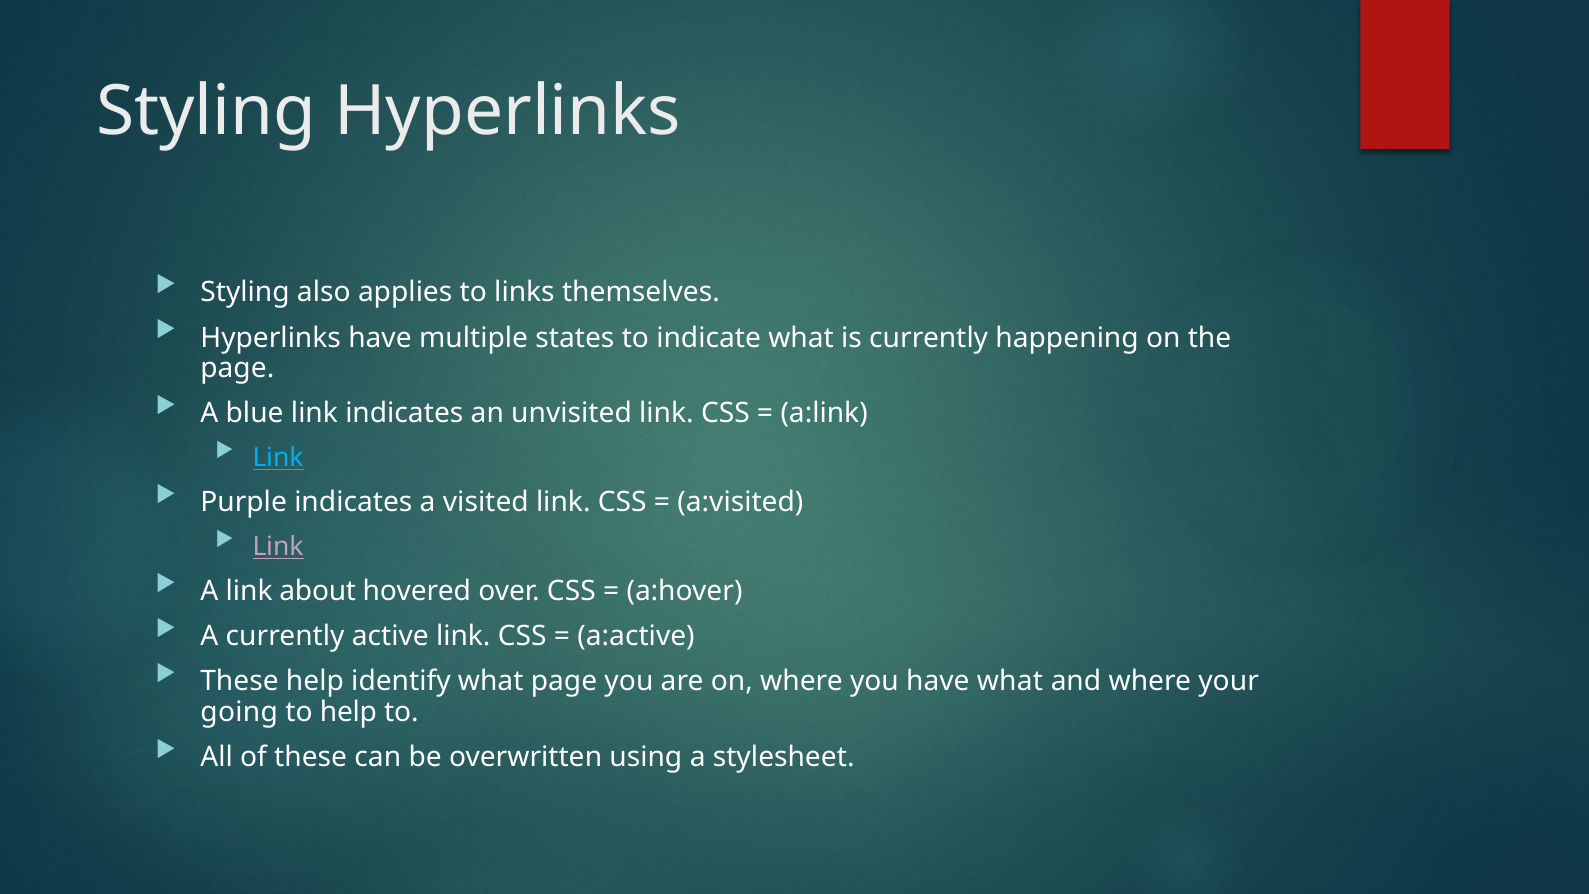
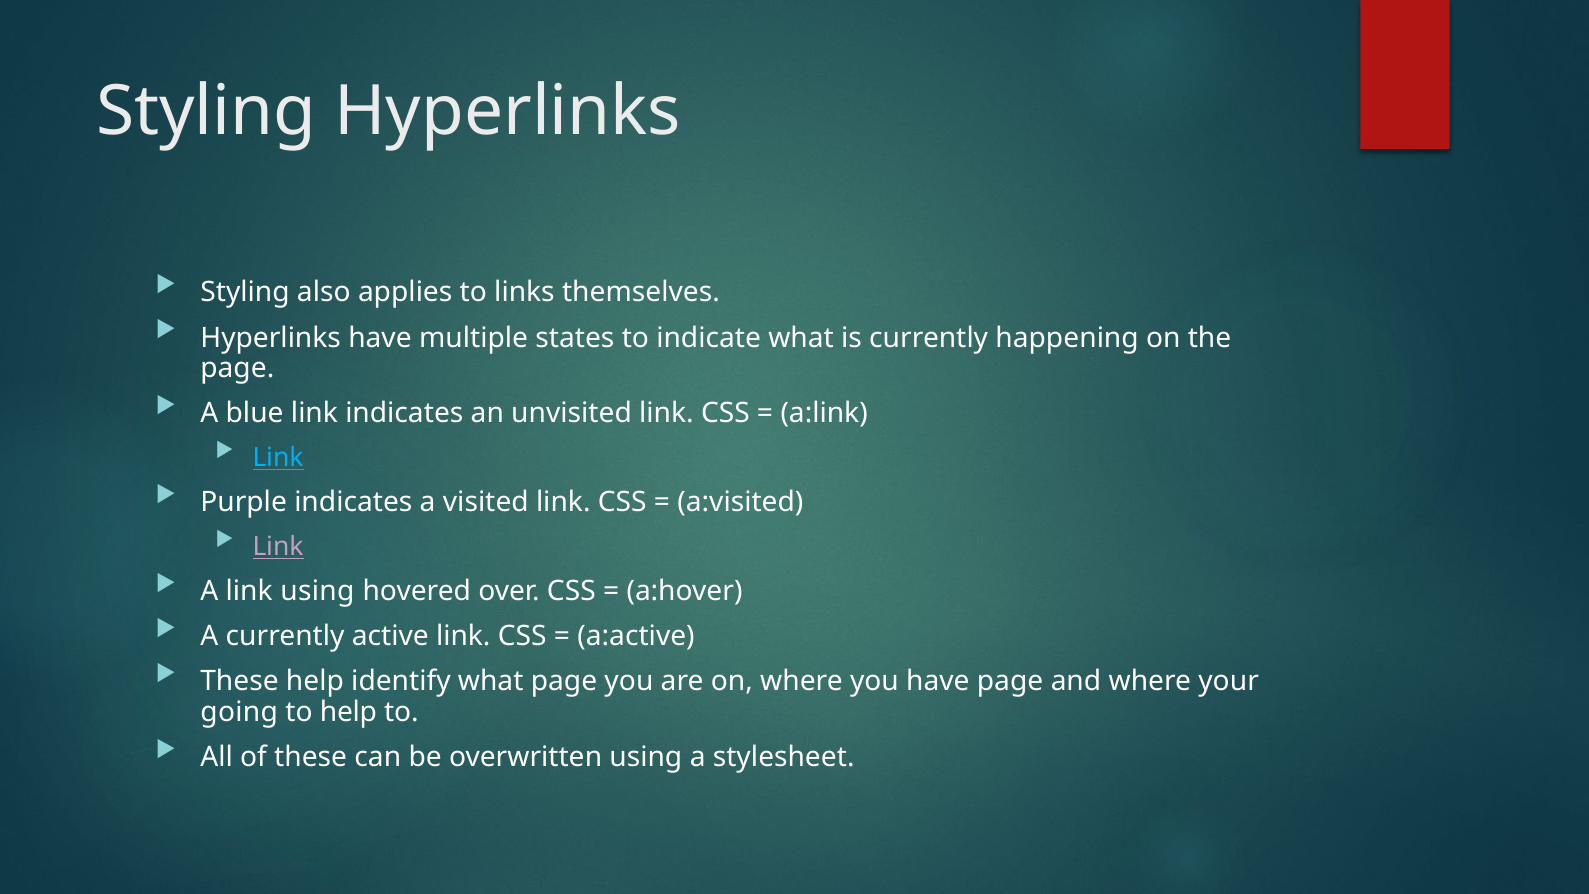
link about: about -> using
have what: what -> page
